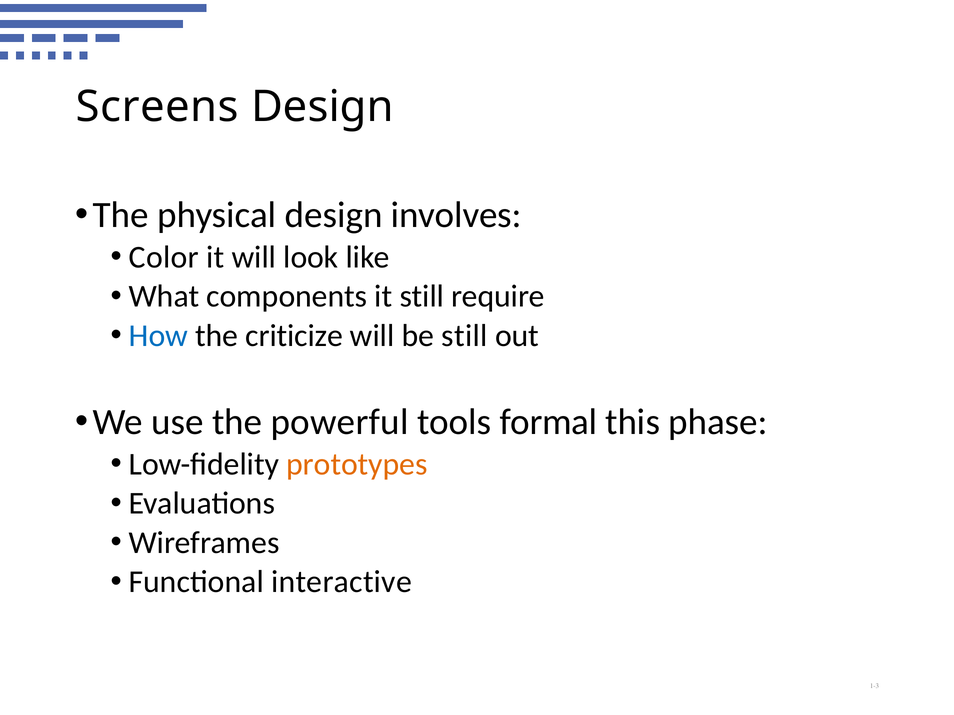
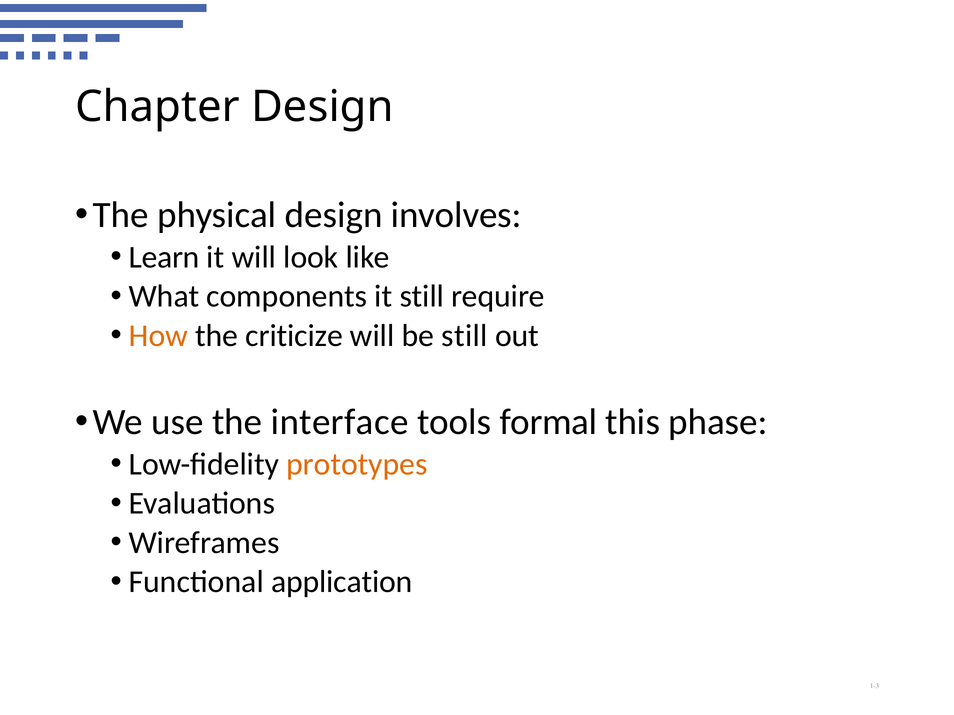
Screens: Screens -> Chapter
Color: Color -> Learn
How colour: blue -> orange
powerful: powerful -> interface
interactive: interactive -> application
